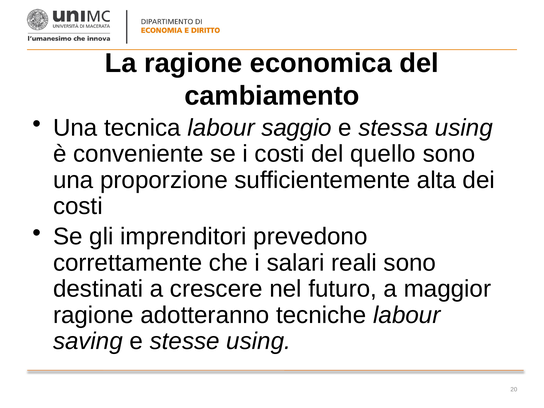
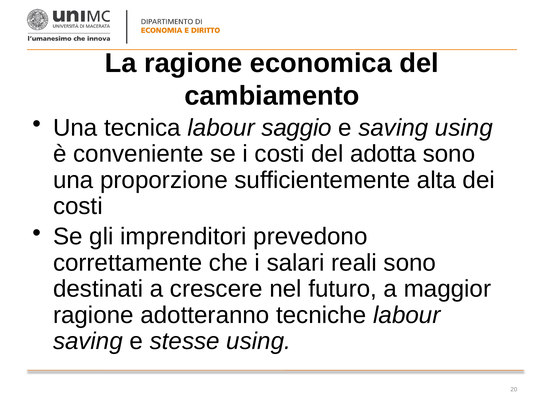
e stessa: stessa -> saving
quello: quello -> adotta
